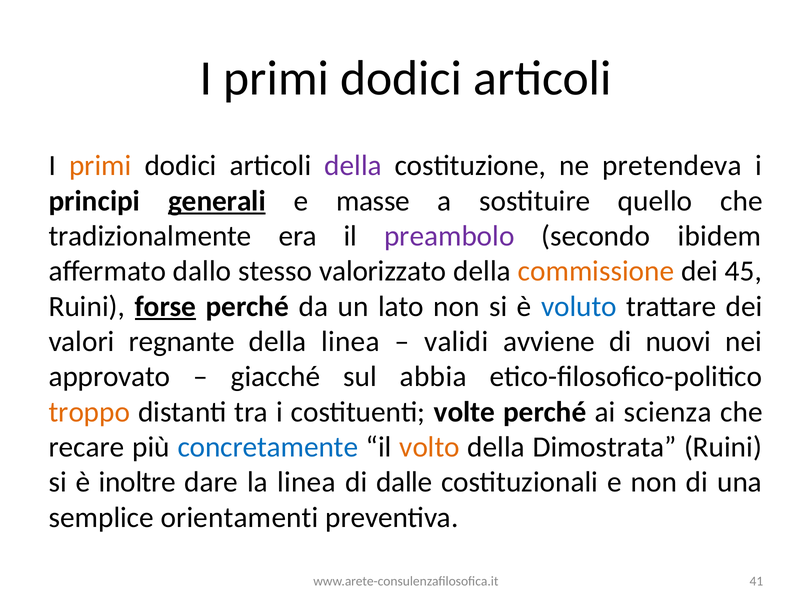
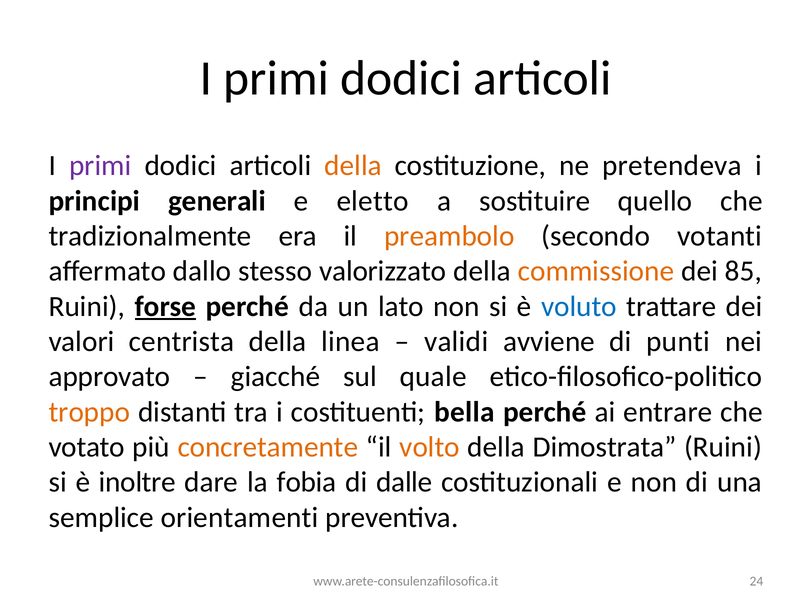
primi at (100, 166) colour: orange -> purple
della at (353, 166) colour: purple -> orange
generali underline: present -> none
masse: masse -> eletto
preambolo colour: purple -> orange
ibidem: ibidem -> votanti
45: 45 -> 85
regnante: regnante -> centrista
nuovi: nuovi -> punti
abbia: abbia -> quale
volte: volte -> bella
scienza: scienza -> entrare
recare: recare -> votato
concretamente colour: blue -> orange
la linea: linea -> fobia
41: 41 -> 24
